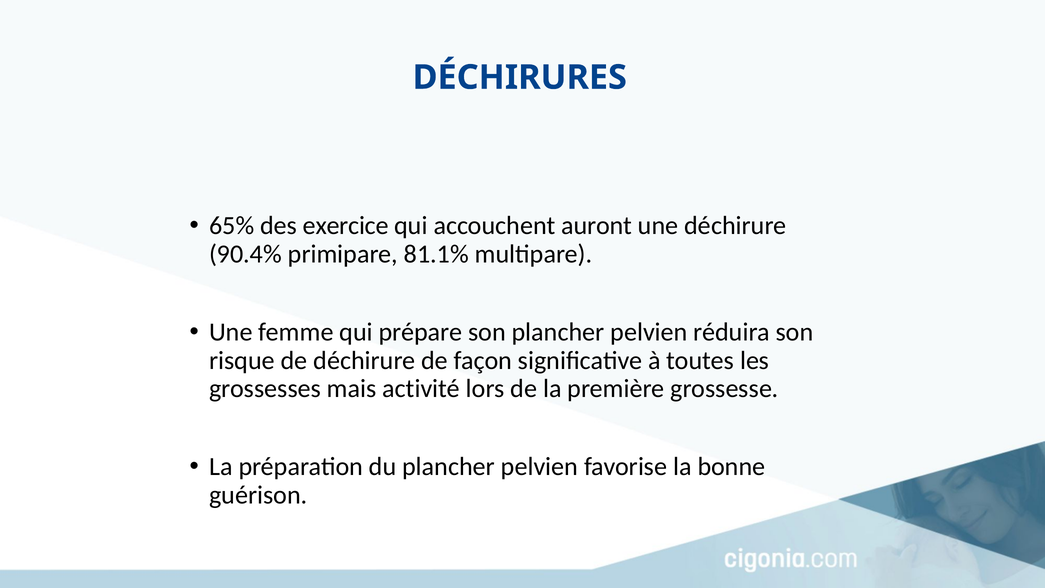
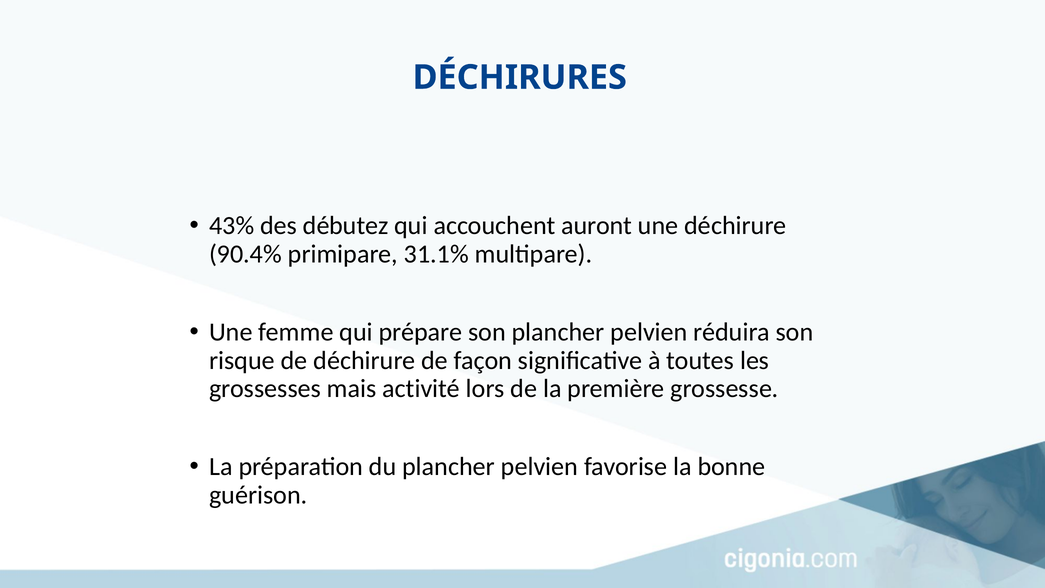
65%: 65% -> 43%
exercice: exercice -> débutez
81.1%: 81.1% -> 31.1%
